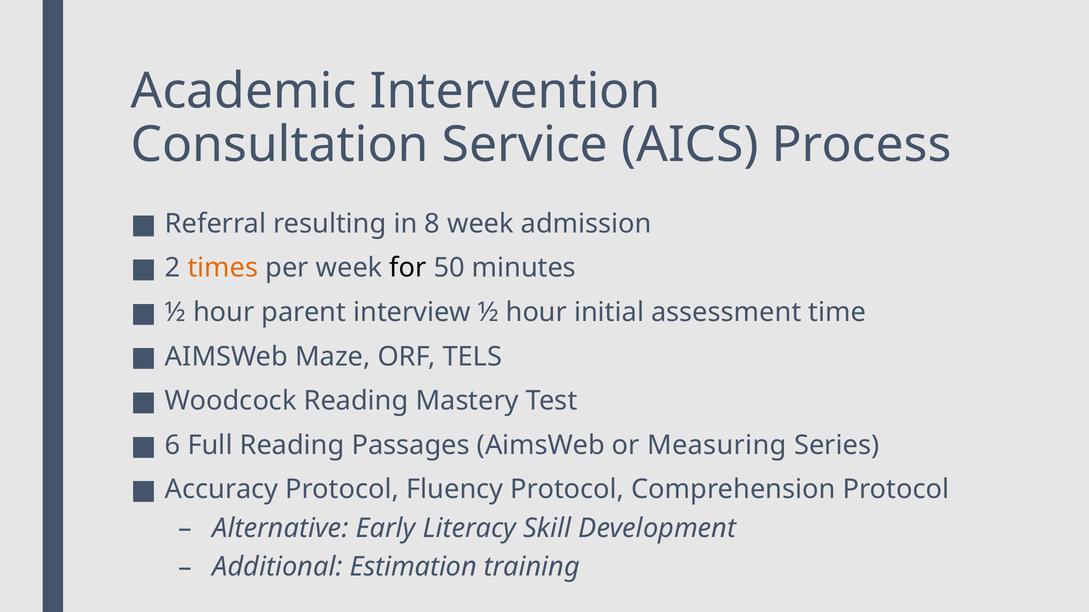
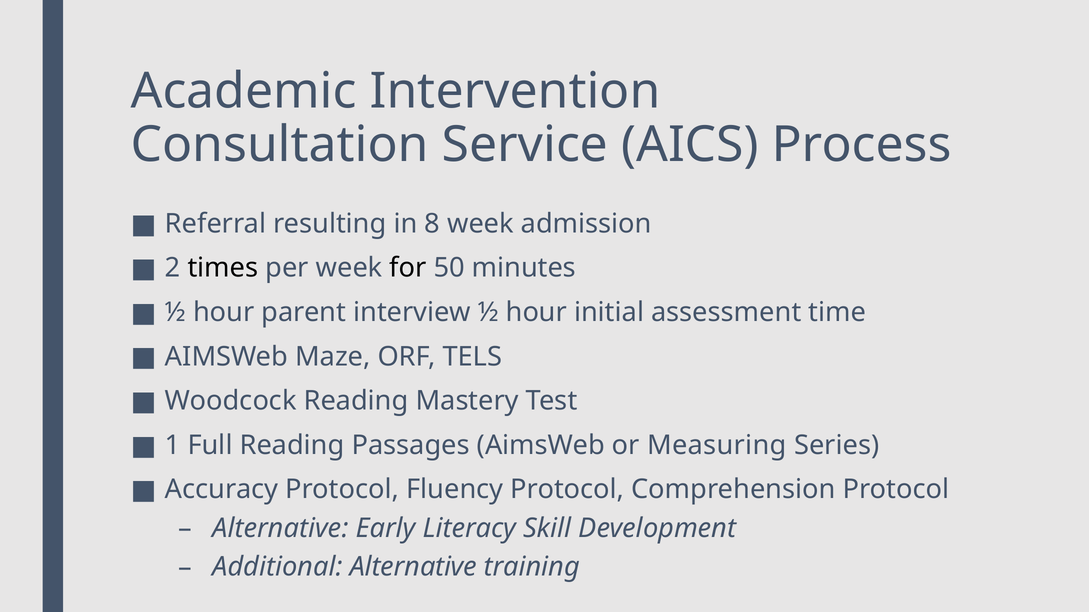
times colour: orange -> black
6: 6 -> 1
Additional Estimation: Estimation -> Alternative
